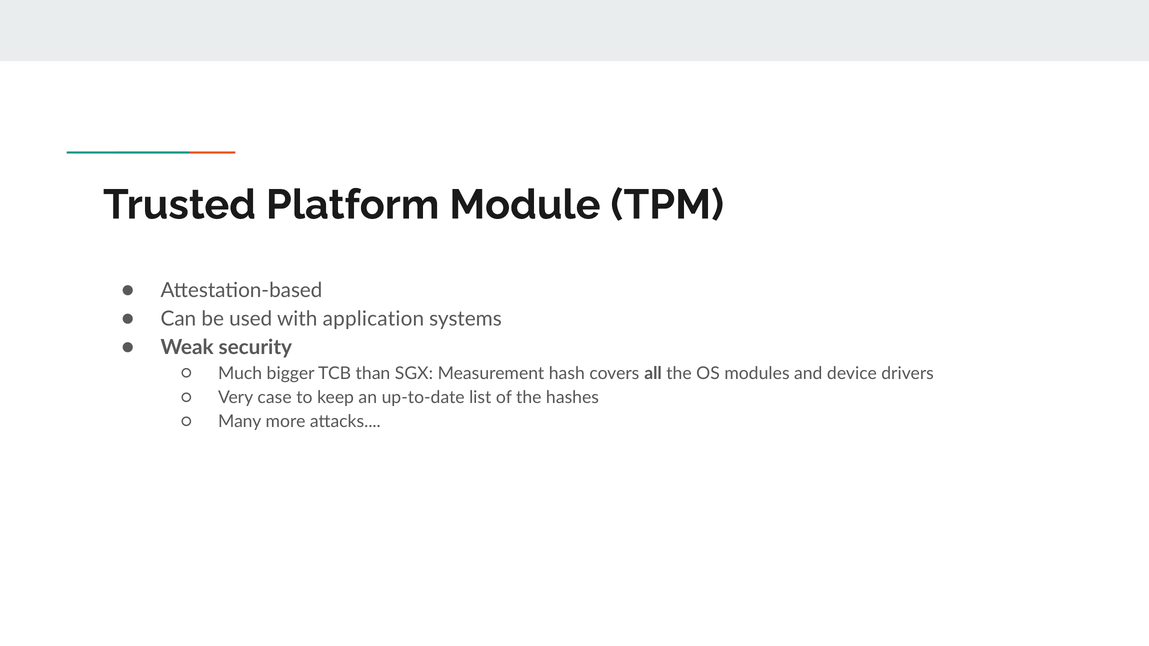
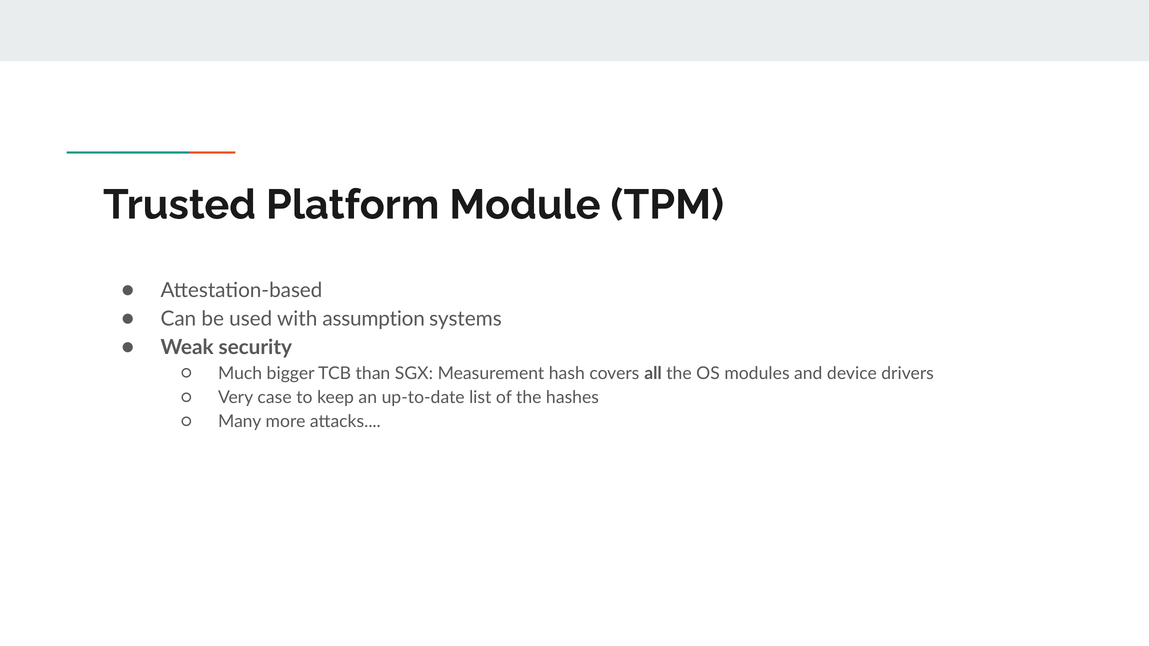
application: application -> assumption
